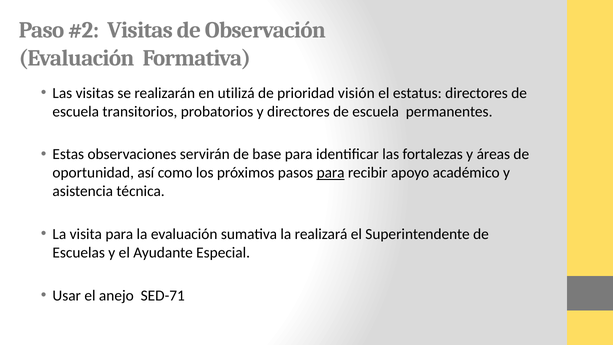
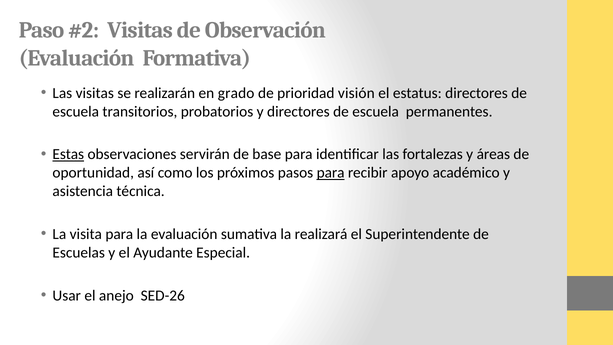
utilizá: utilizá -> grado
Estas underline: none -> present
SED-71: SED-71 -> SED-26
